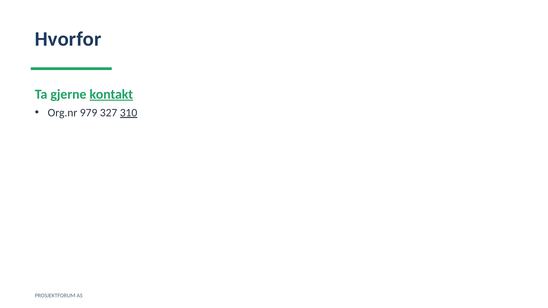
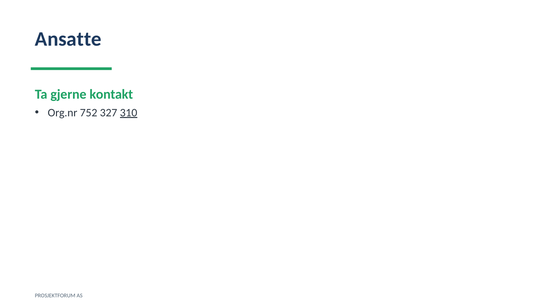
Hvorfor: Hvorfor -> Ansatte
kontakt underline: present -> none
979: 979 -> 752
